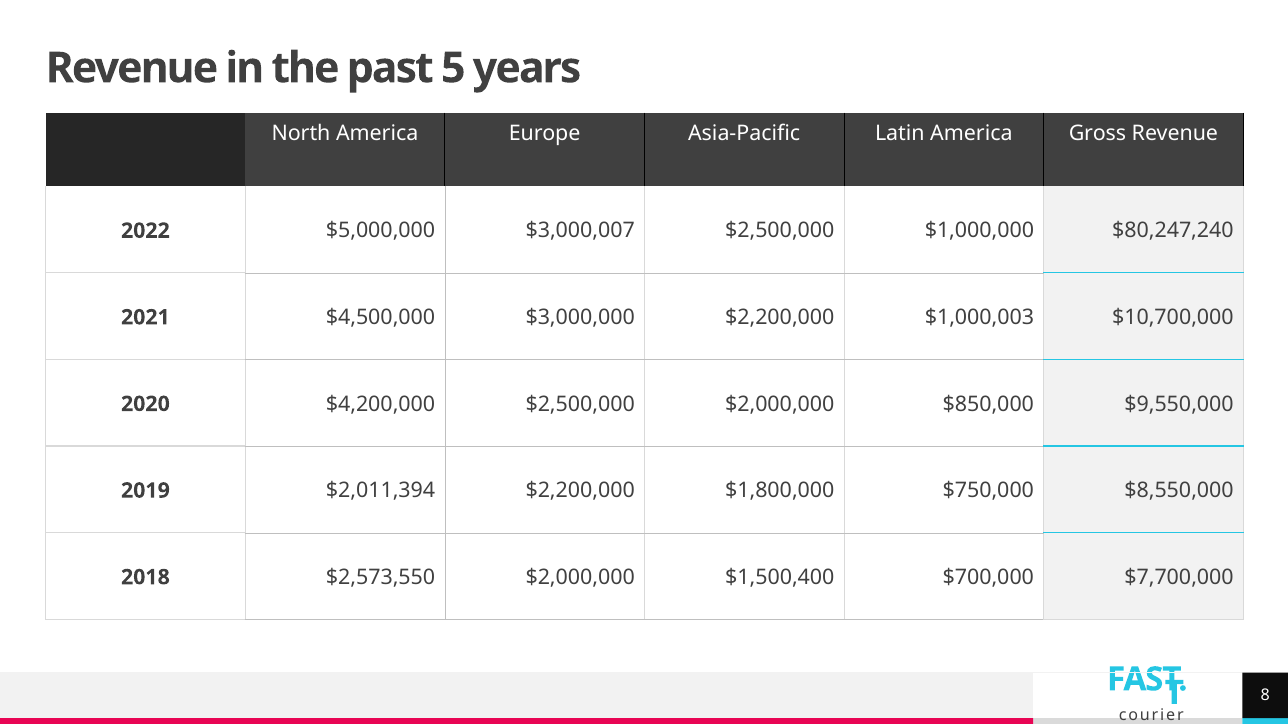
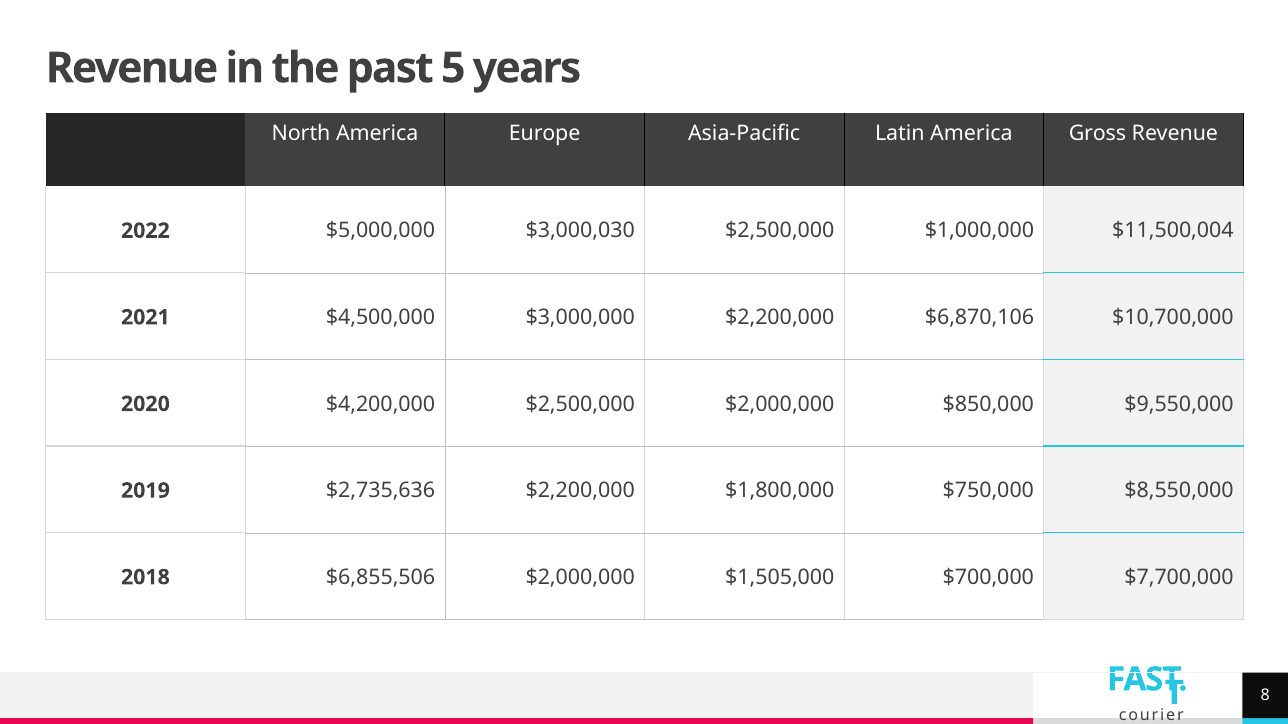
$3,000,007: $3,000,007 -> $3,000,030
$80,247,240: $80,247,240 -> $11,500,004
$1,000,003: $1,000,003 -> $6,870,106
$2,011,394: $2,011,394 -> $2,735,636
$2,573,550: $2,573,550 -> $6,855,506
$1,500,400: $1,500,400 -> $1,505,000
